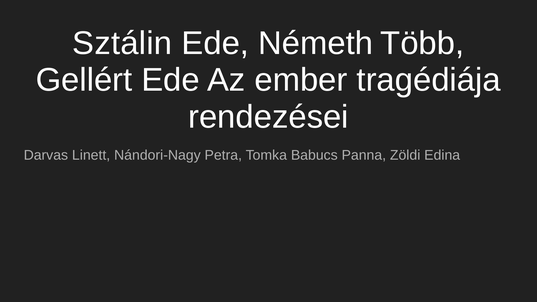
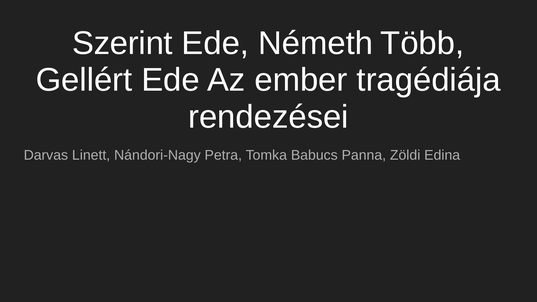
Sztálin: Sztálin -> Szerint
